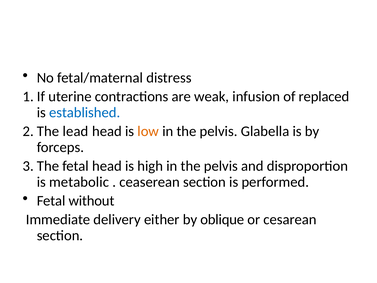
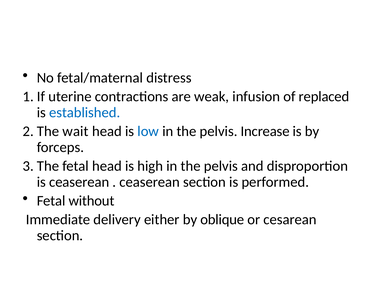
lead: lead -> wait
low colour: orange -> blue
Glabella: Glabella -> Increase
is metabolic: metabolic -> ceaserean
